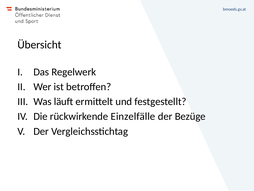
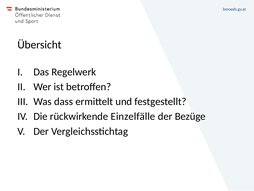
läuft: läuft -> dass
